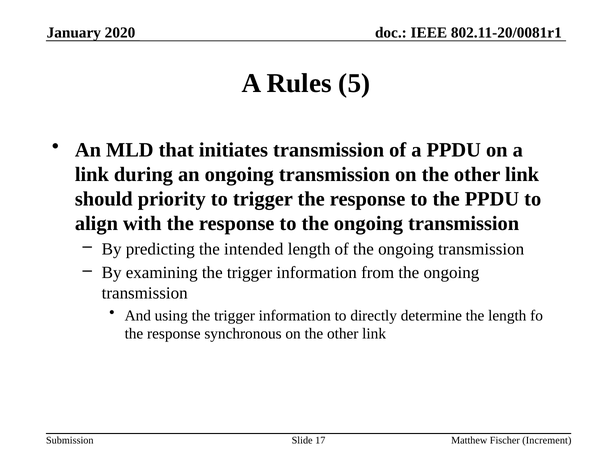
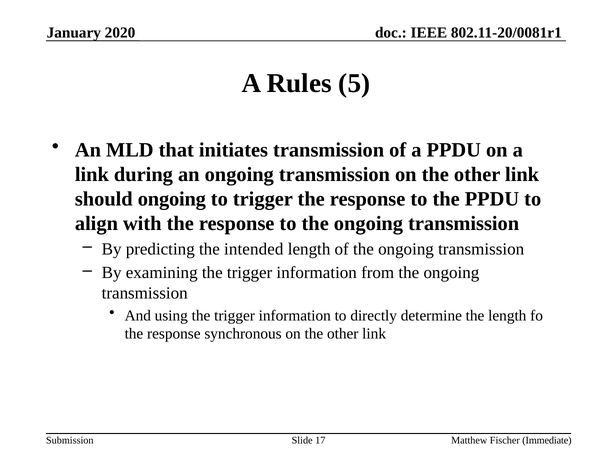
should priority: priority -> ongoing
Increment: Increment -> Immediate
